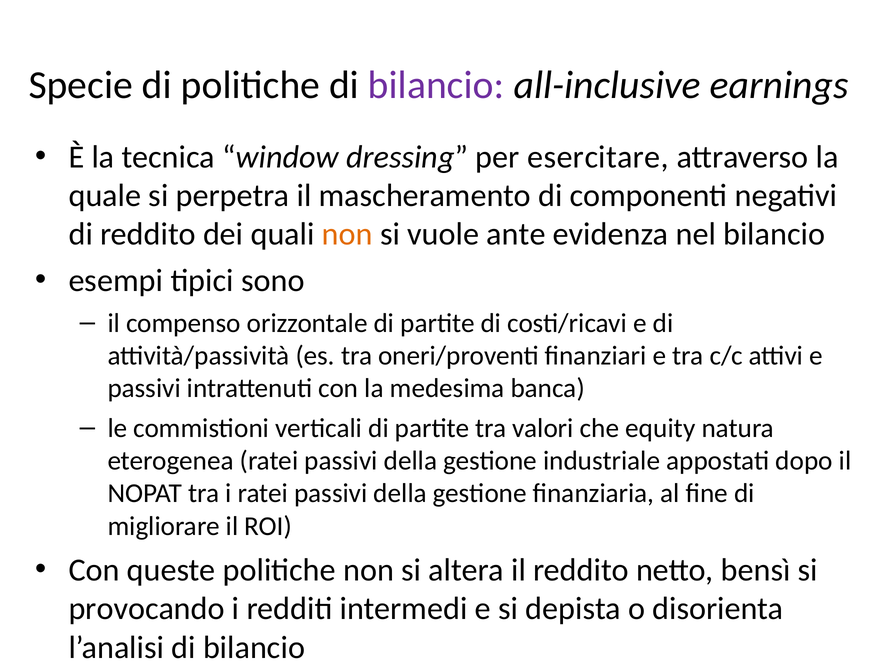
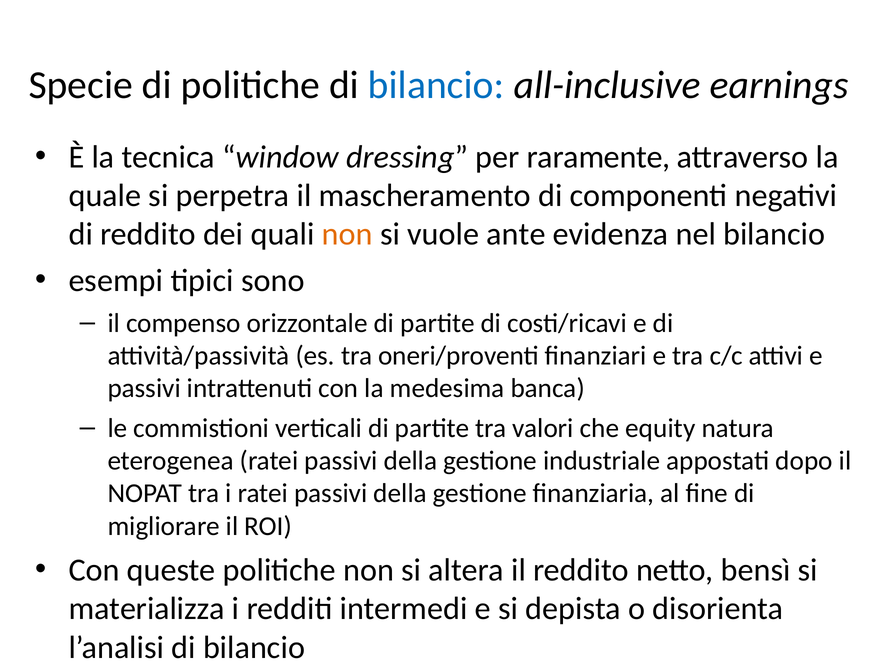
bilancio at (436, 85) colour: purple -> blue
esercitare: esercitare -> raramente
provocando: provocando -> materializza
